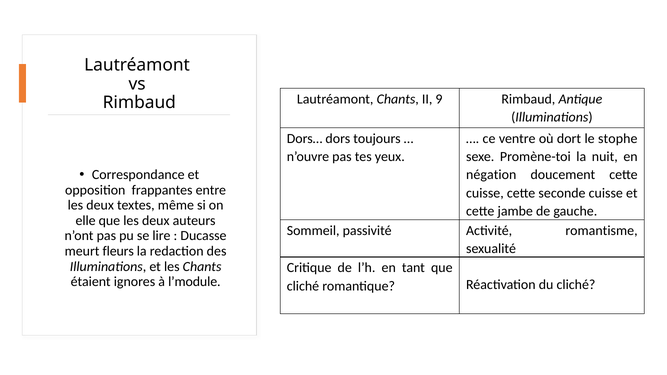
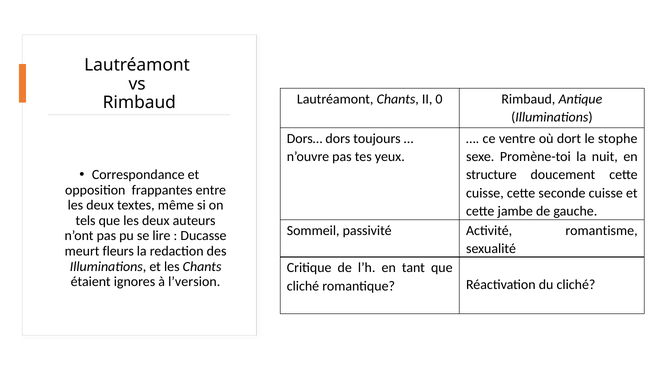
9: 9 -> 0
négation: négation -> structure
elle: elle -> tels
l’module: l’module -> l’version
